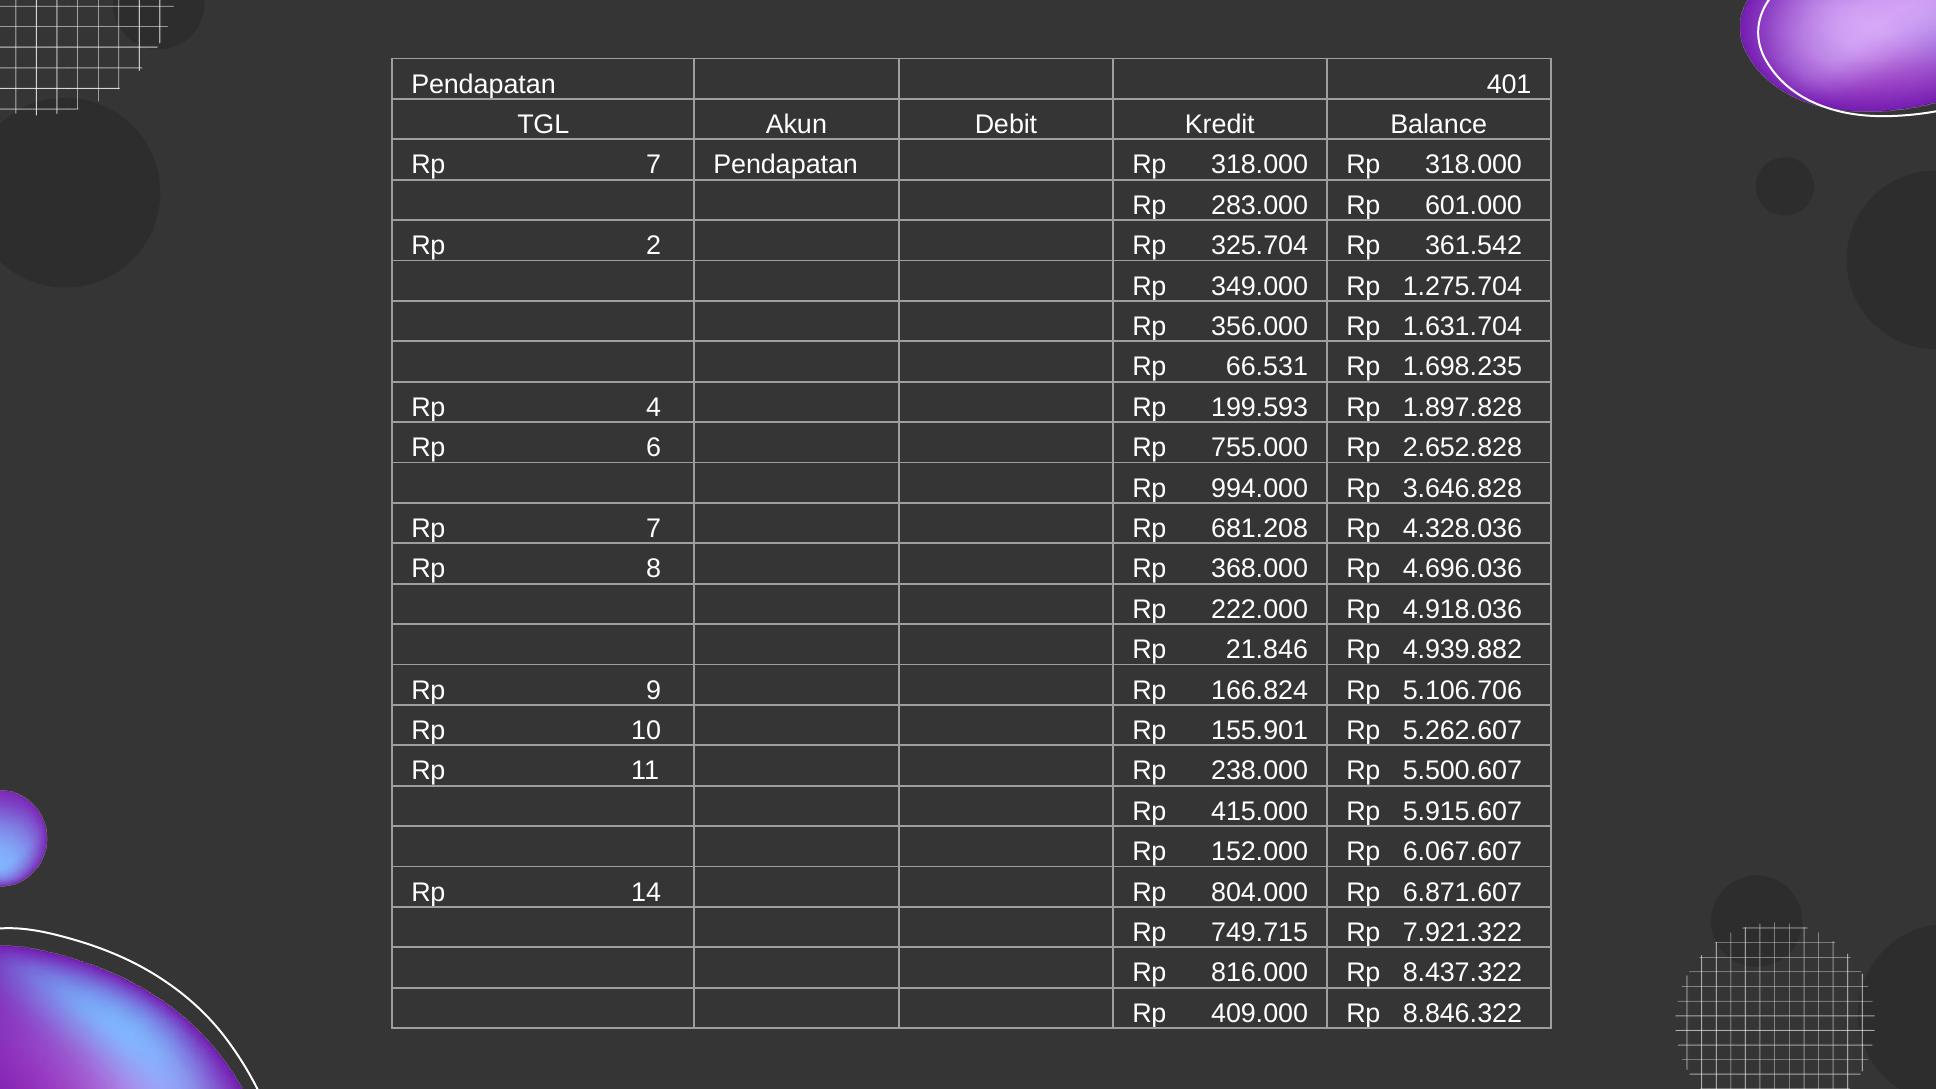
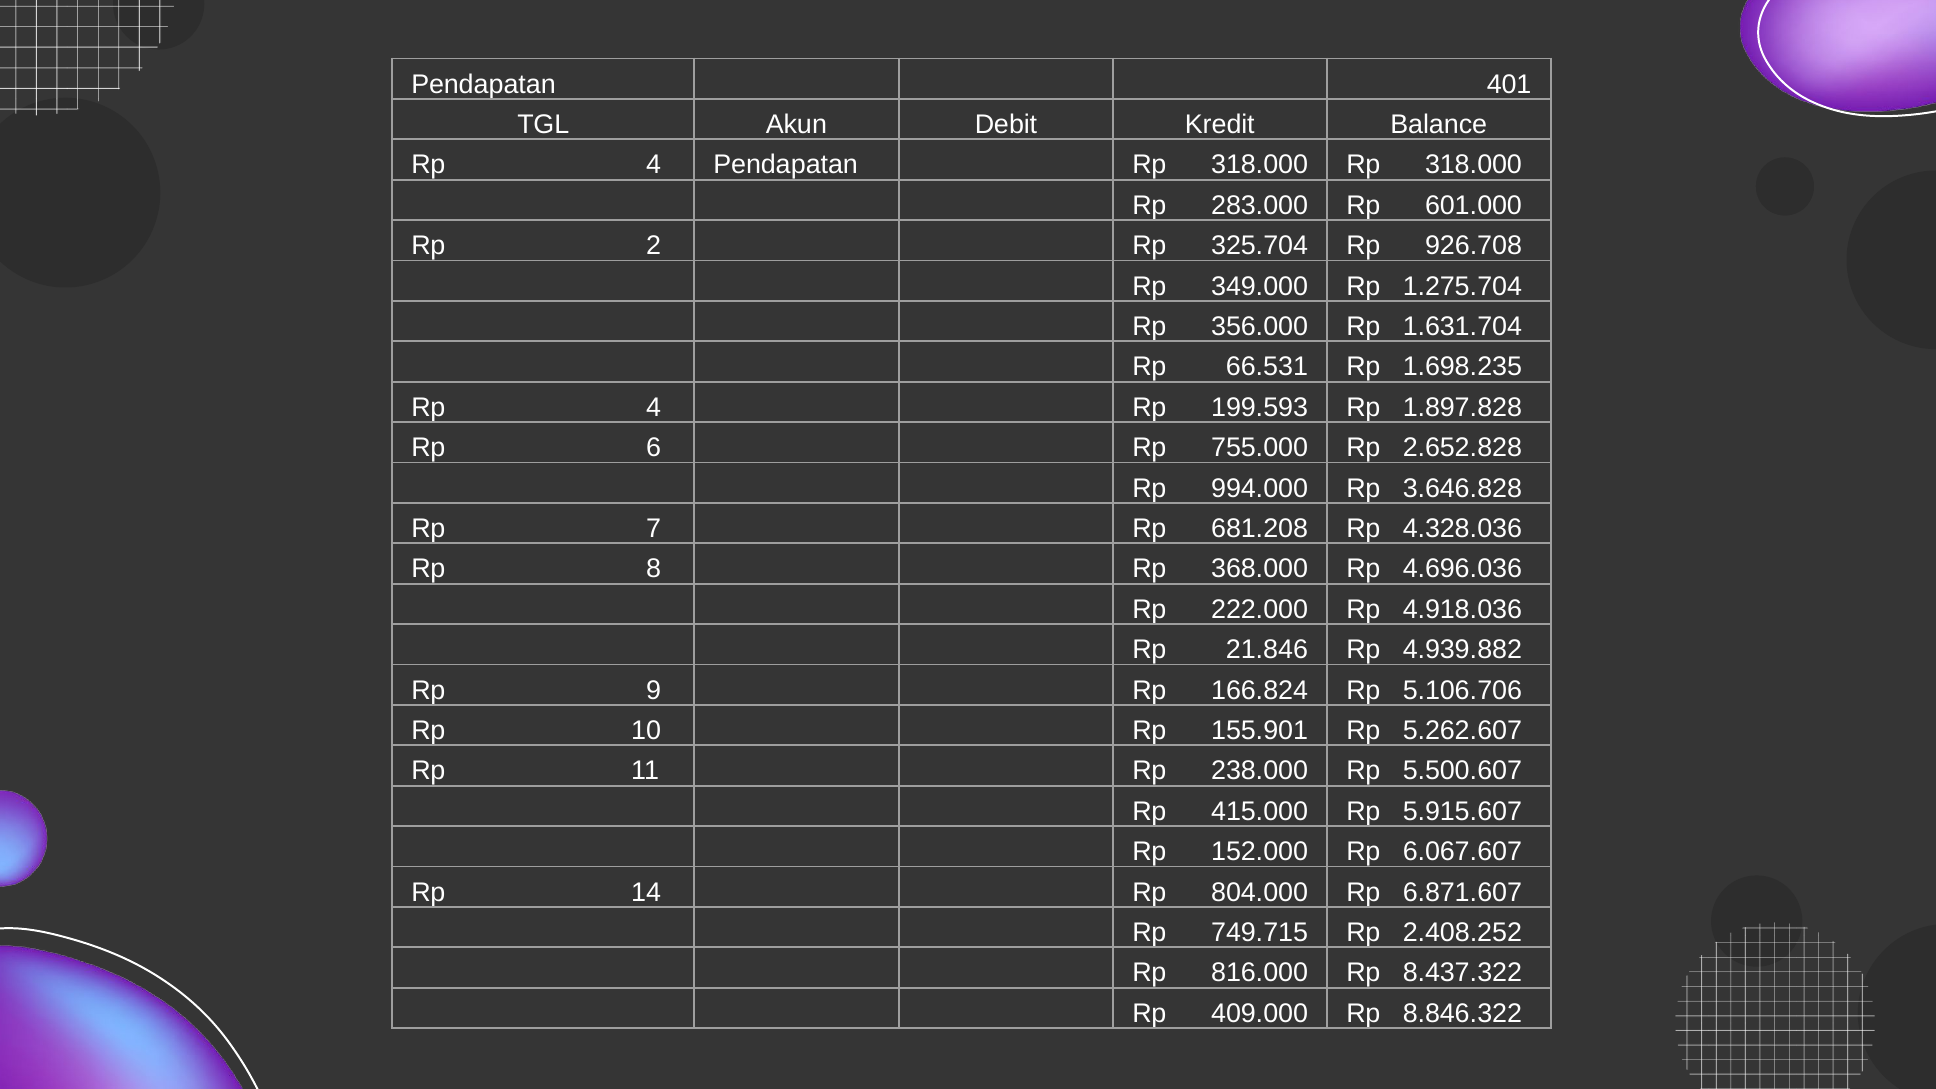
7 at (654, 165): 7 -> 4
361.542: 361.542 -> 926.708
7.921.322: 7.921.322 -> 2.408.252
